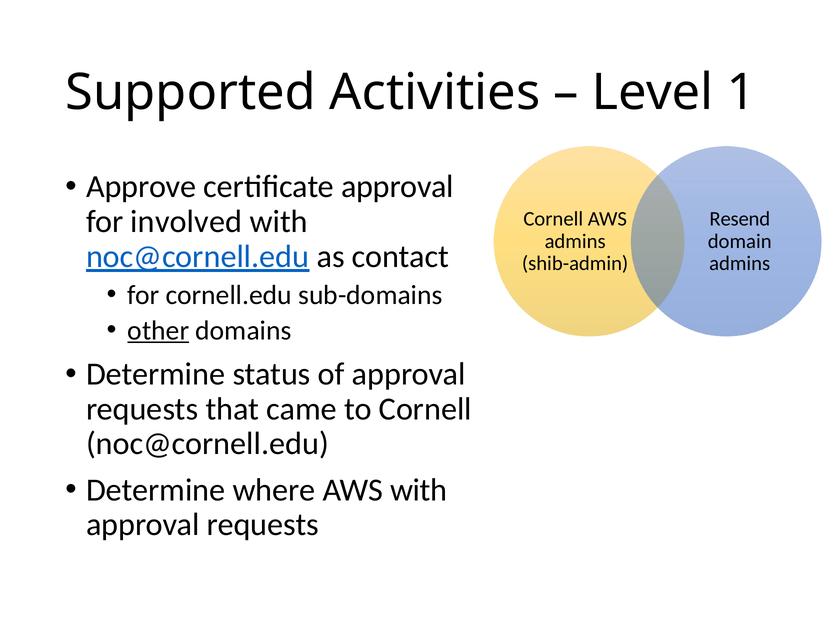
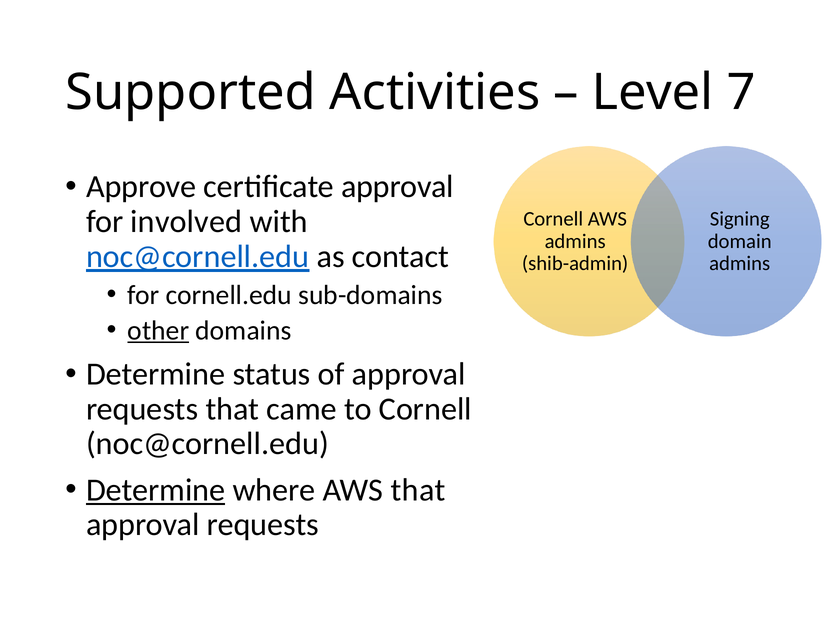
1: 1 -> 7
Resend: Resend -> Signing
Determine at (156, 491) underline: none -> present
AWS with: with -> that
